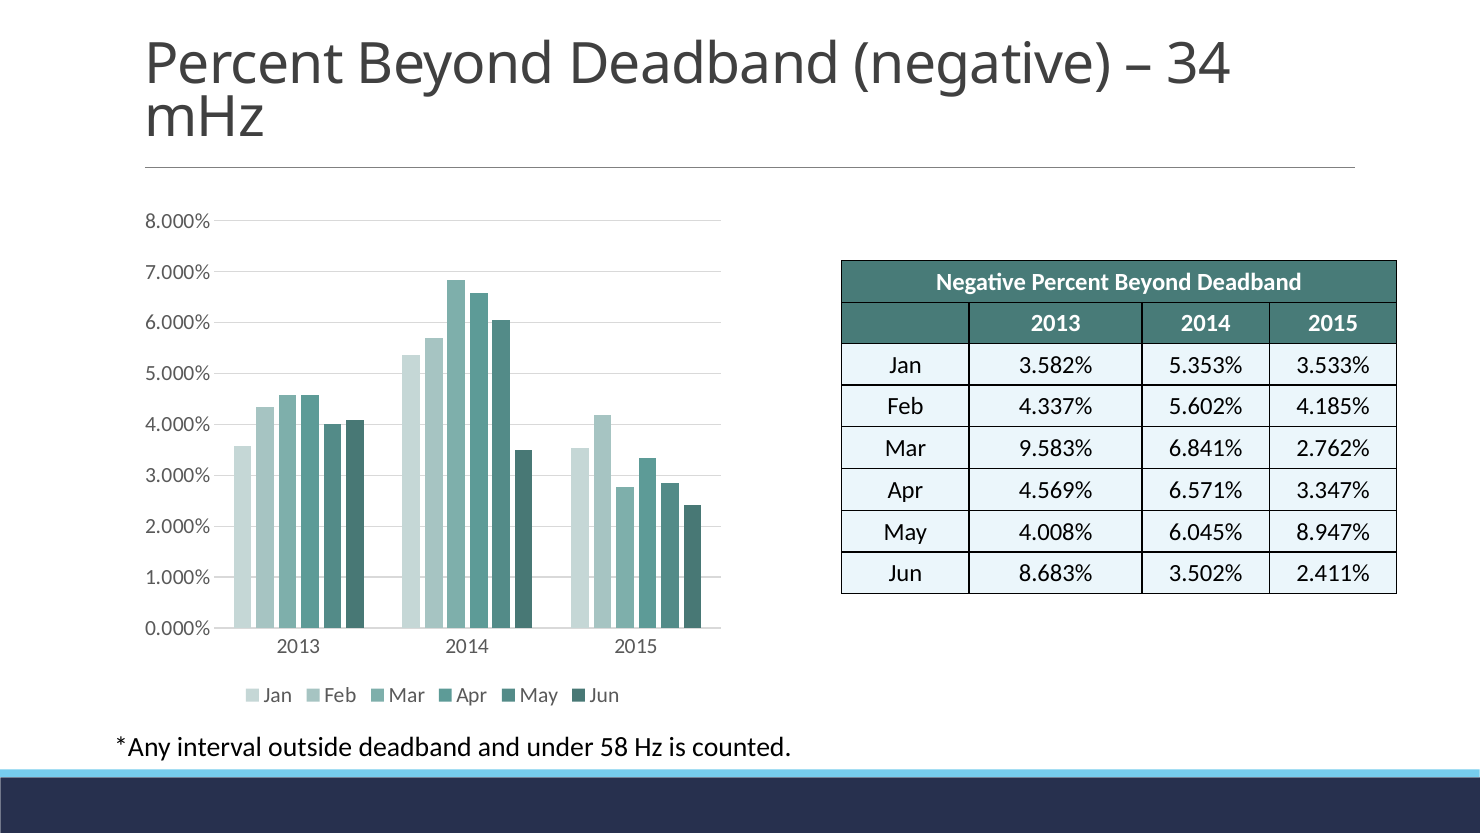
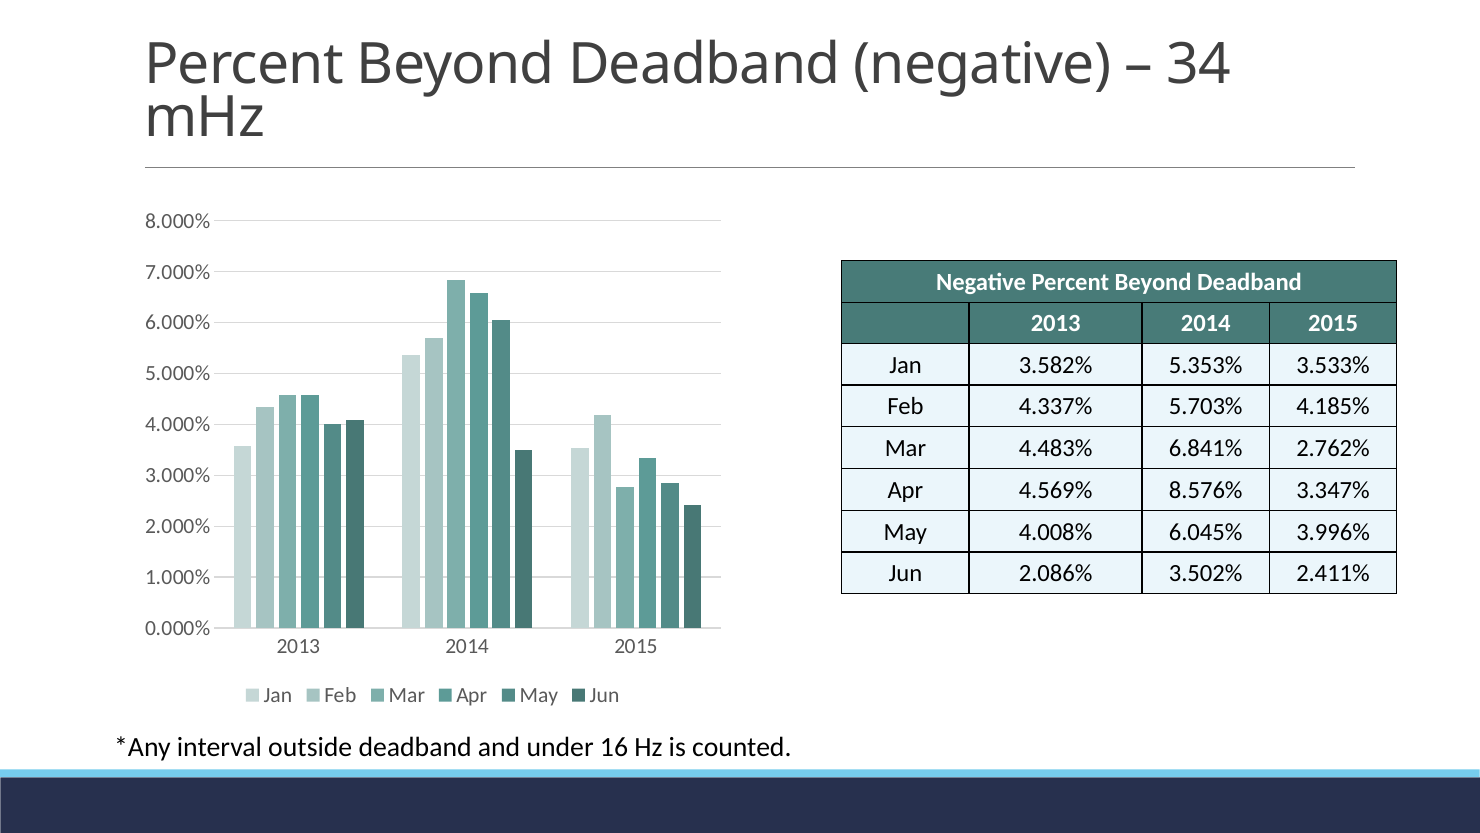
5.602%: 5.602% -> 5.703%
9.583%: 9.583% -> 4.483%
6.571%: 6.571% -> 8.576%
8.947%: 8.947% -> 3.996%
8.683%: 8.683% -> 2.086%
58: 58 -> 16
